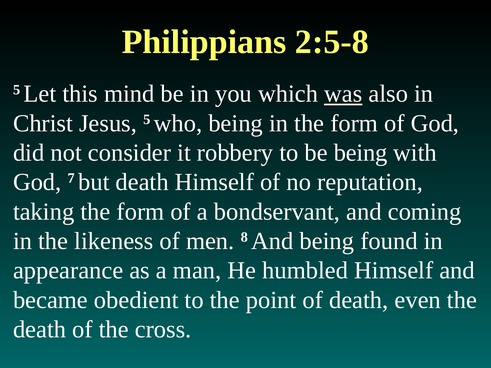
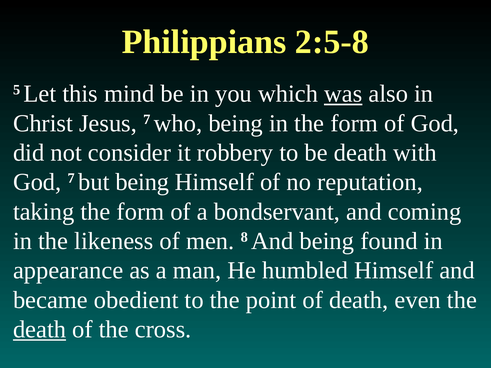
Jesus 5: 5 -> 7
be being: being -> death
but death: death -> being
death at (40, 330) underline: none -> present
